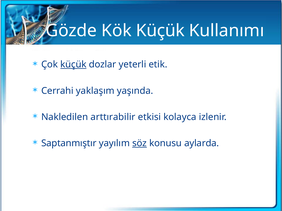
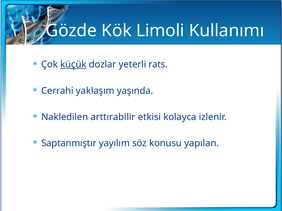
Kök Küçük: Küçük -> Limoli
etik: etik -> rats
söz underline: present -> none
aylarda: aylarda -> yapılan
